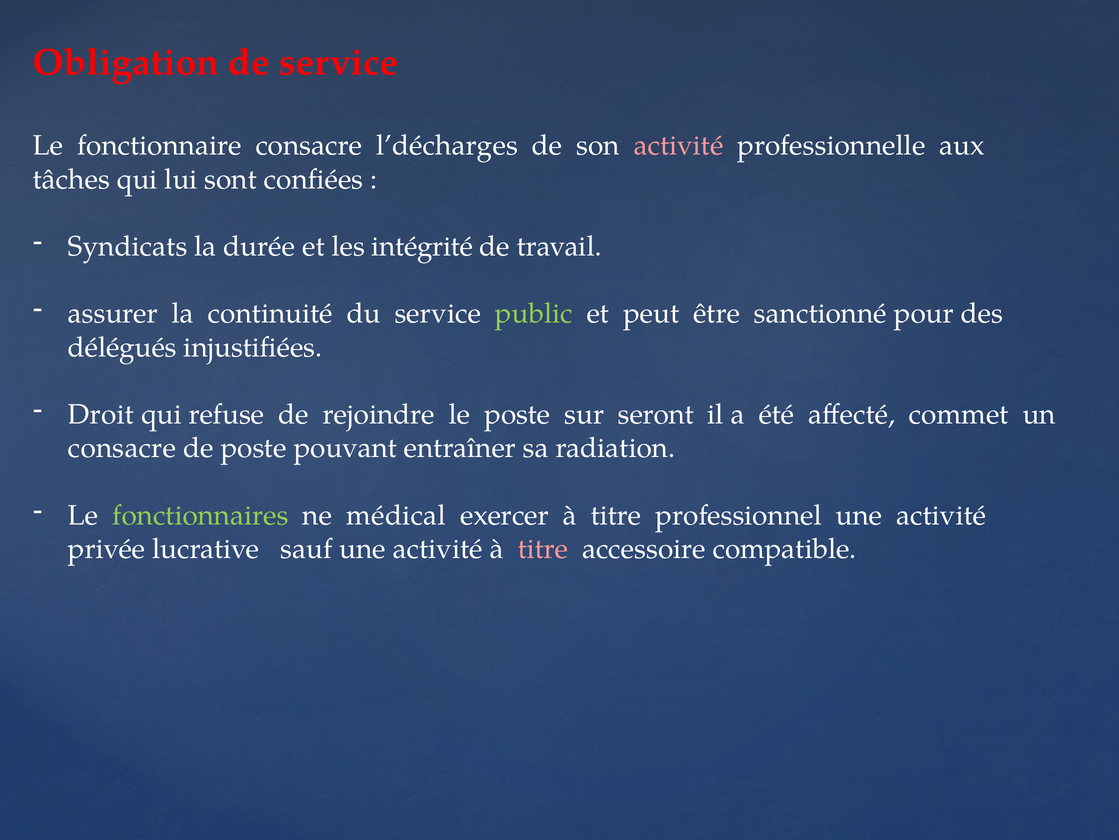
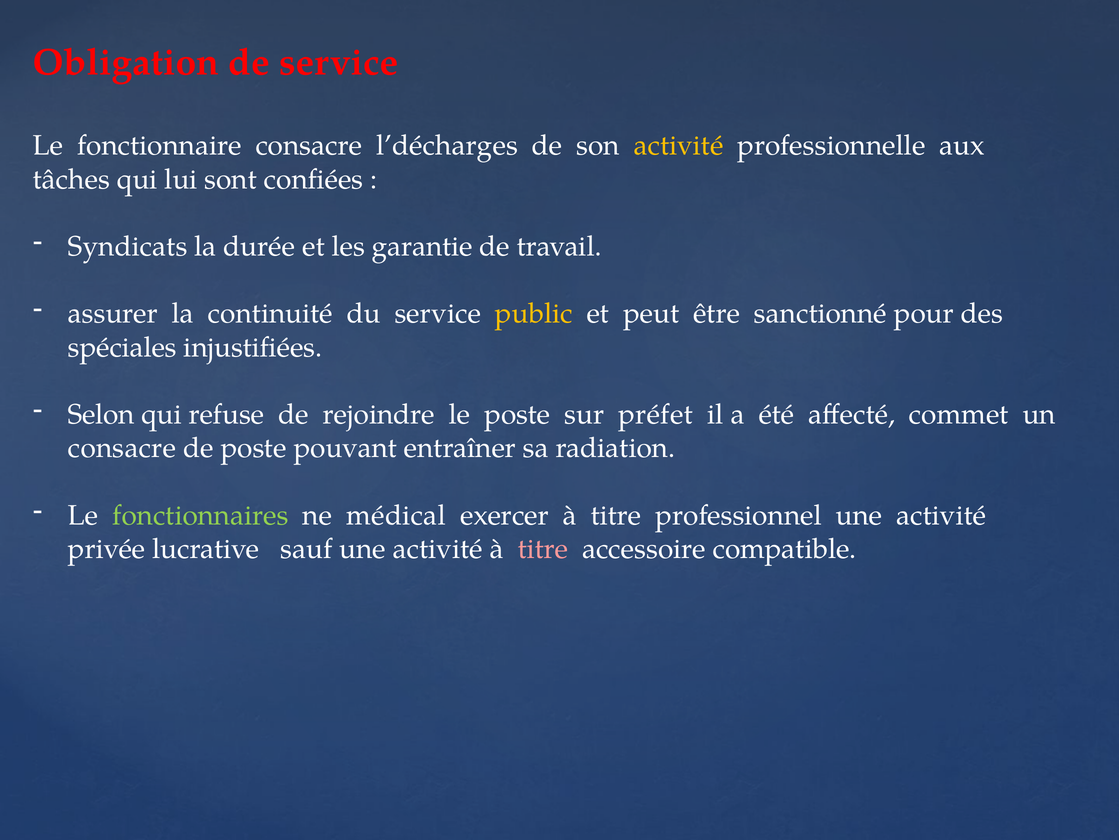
activité at (679, 146) colour: pink -> yellow
intégrité: intégrité -> garantie
public colour: light green -> yellow
délégués: délégués -> spéciales
Droit: Droit -> Selon
seront: seront -> préfet
